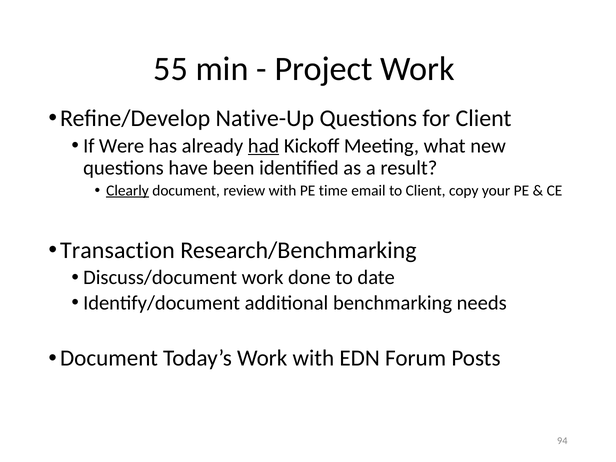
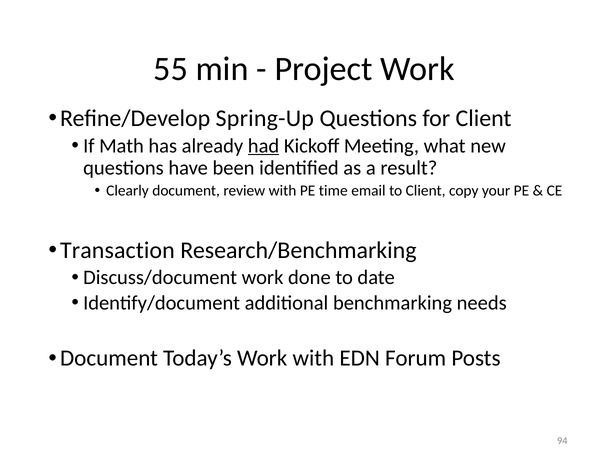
Native-Up: Native-Up -> Spring-Up
Were: Were -> Math
Clearly underline: present -> none
